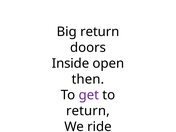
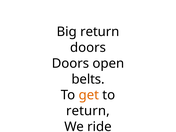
Inside at (70, 63): Inside -> Doors
then: then -> belts
get colour: purple -> orange
